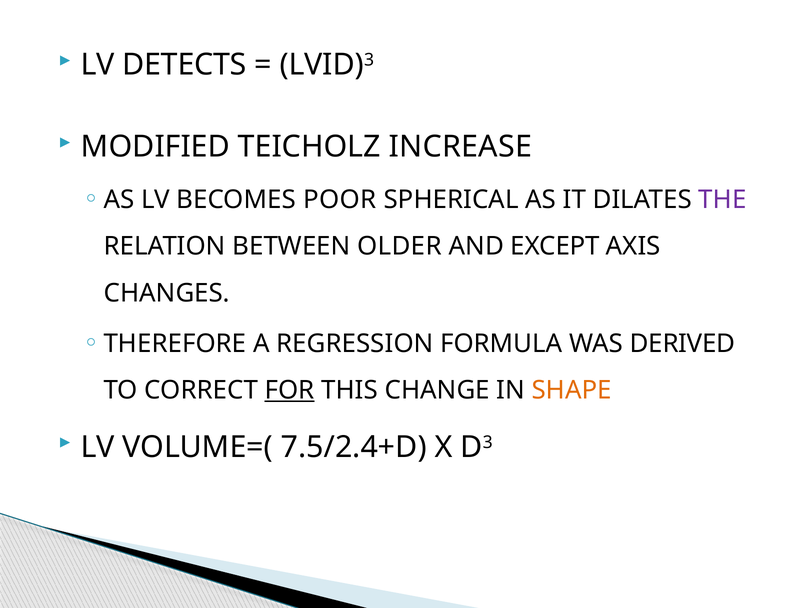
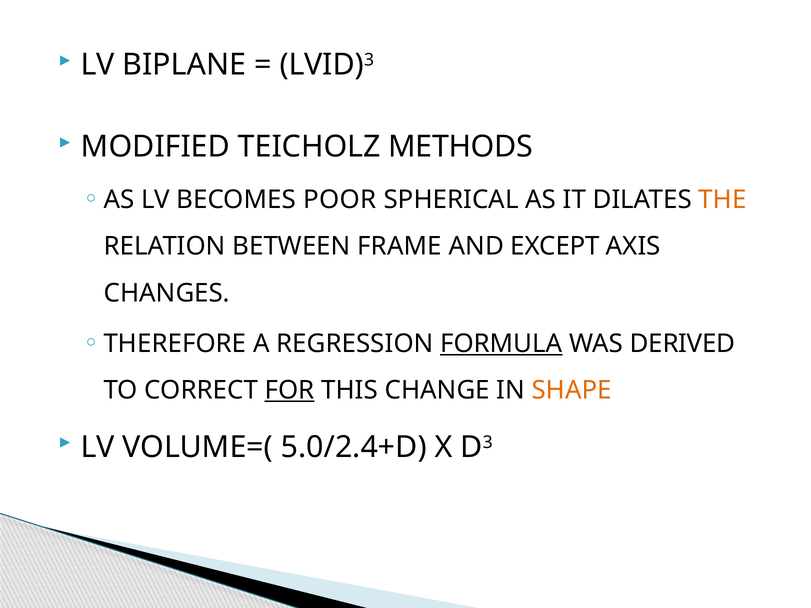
DETECTS: DETECTS -> BIPLANE
INCREASE: INCREASE -> METHODS
THE colour: purple -> orange
OLDER: OLDER -> FRAME
FORMULA underline: none -> present
7.5/2.4+D: 7.5/2.4+D -> 5.0/2.4+D
